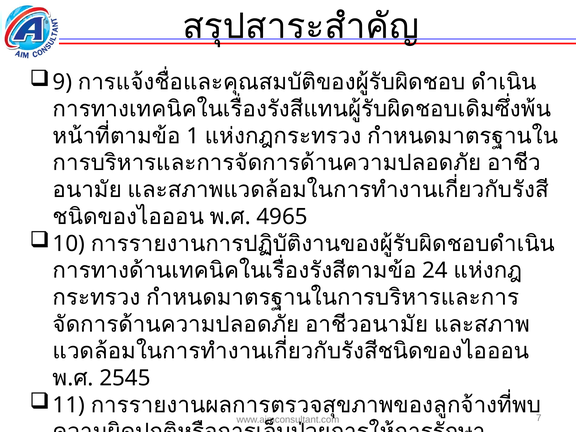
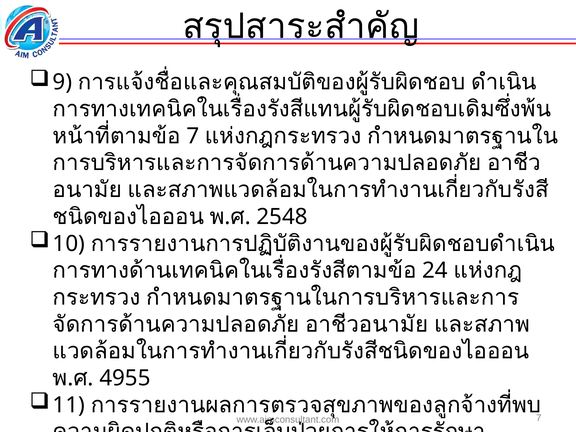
1 at (193, 136): 1 -> 7
4965: 4965 -> 2548
2545: 2545 -> 4955
